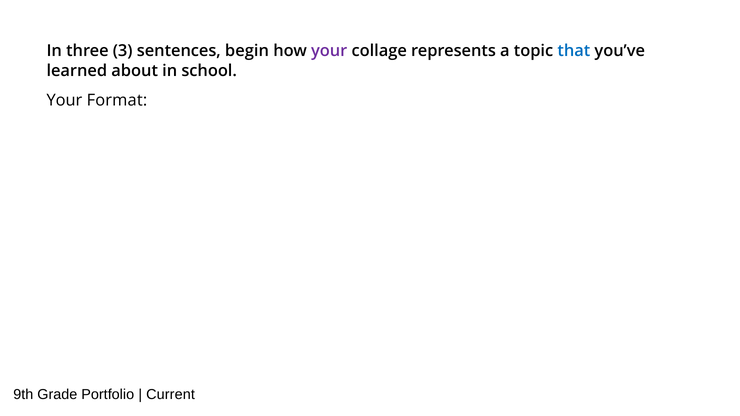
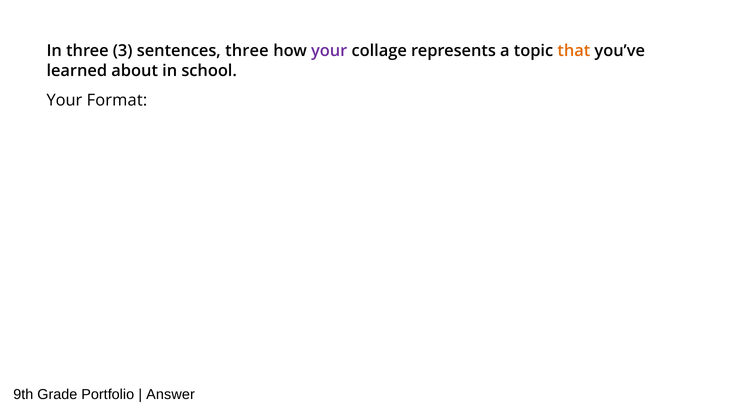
sentences begin: begin -> three
that colour: blue -> orange
Current: Current -> Answer
